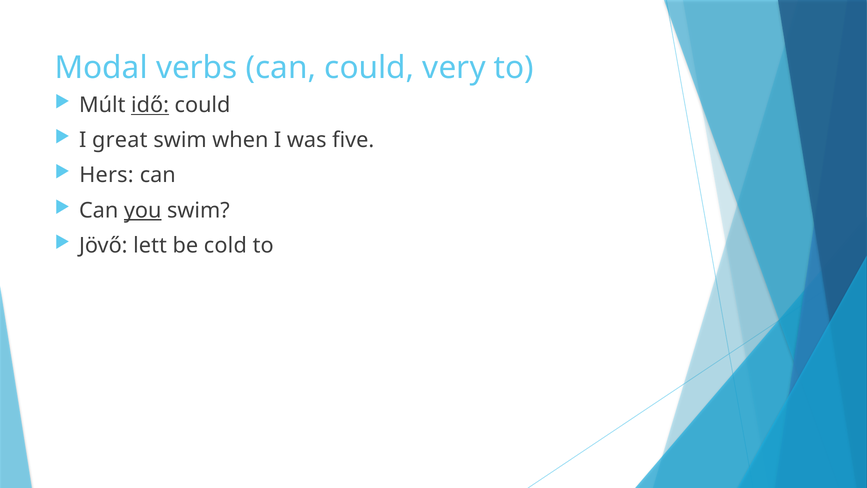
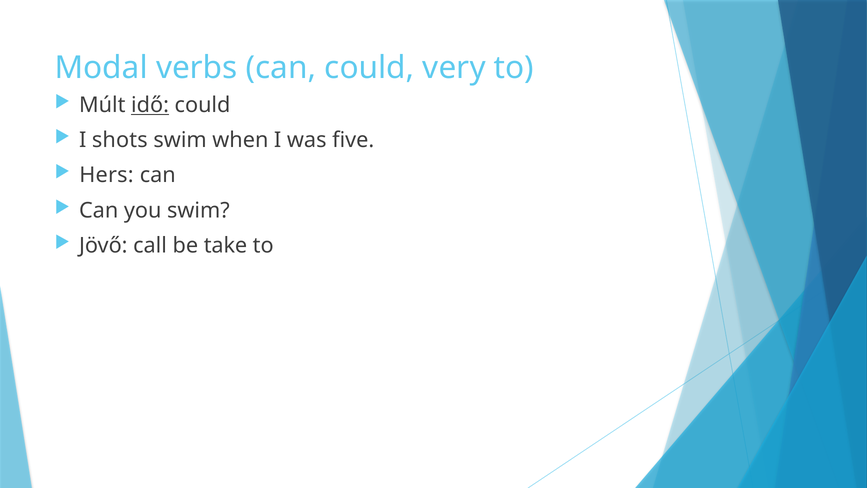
great: great -> shots
you underline: present -> none
lett: lett -> call
cold: cold -> take
